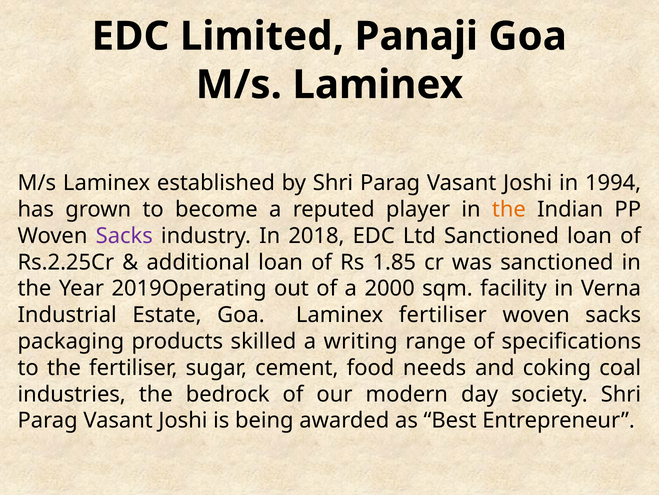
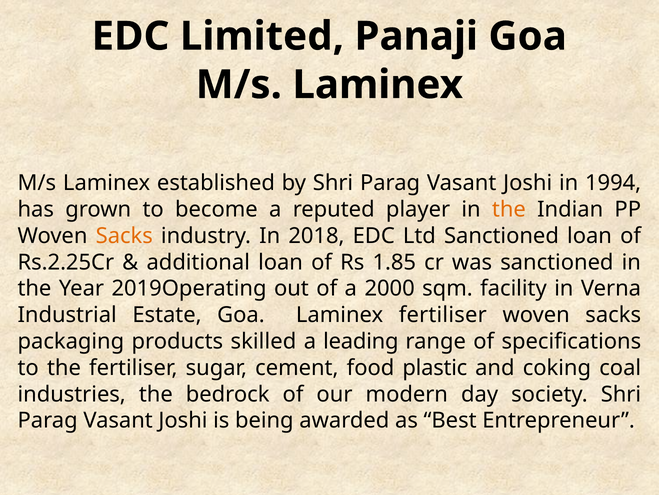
Sacks at (124, 235) colour: purple -> orange
writing: writing -> leading
needs: needs -> plastic
